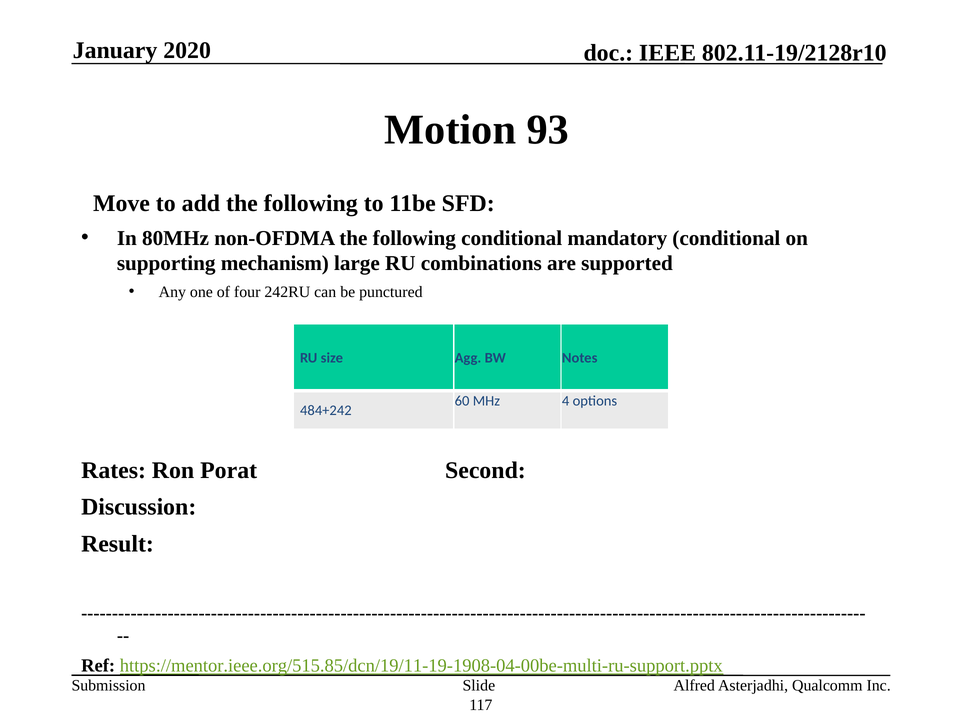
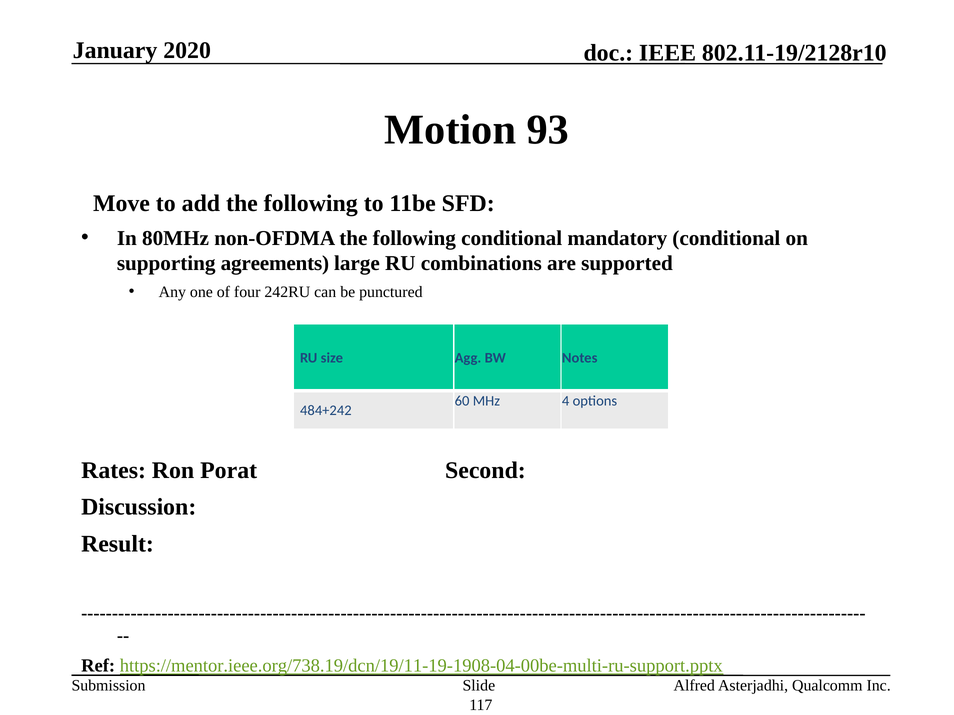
mechanism: mechanism -> agreements
https://mentor.ieee.org/515.85/dcn/19/11-19-1908-04-00be-multi-ru-support.pptx: https://mentor.ieee.org/515.85/dcn/19/11-19-1908-04-00be-multi-ru-support.pptx -> https://mentor.ieee.org/738.19/dcn/19/11-19-1908-04-00be-multi-ru-support.pptx
